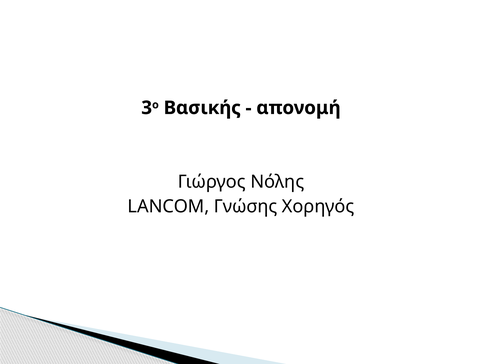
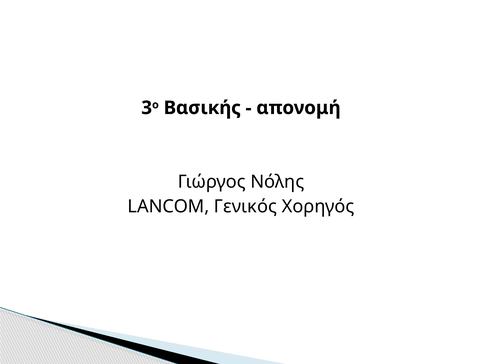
Γνώσης: Γνώσης -> Γενικός
